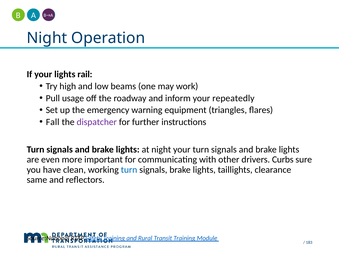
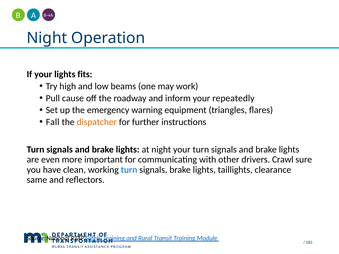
rail: rail -> fits
usage: usage -> cause
dispatcher colour: purple -> orange
Curbs: Curbs -> Crawl
